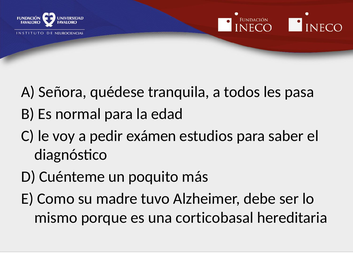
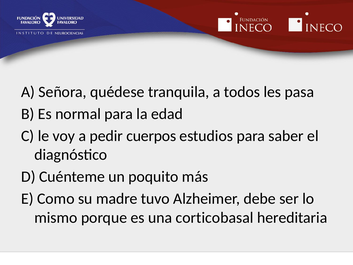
exámen: exámen -> cuerpos
